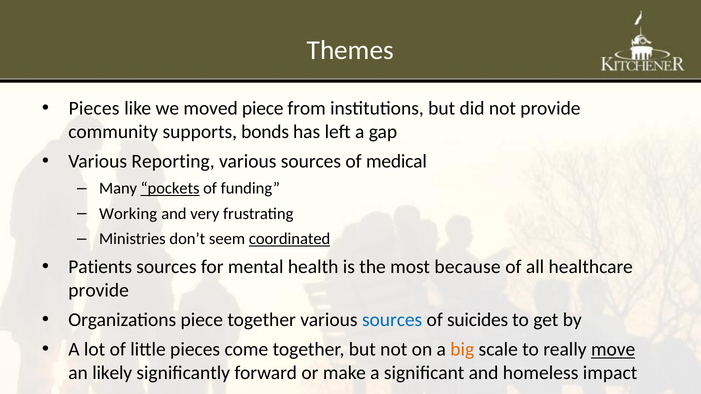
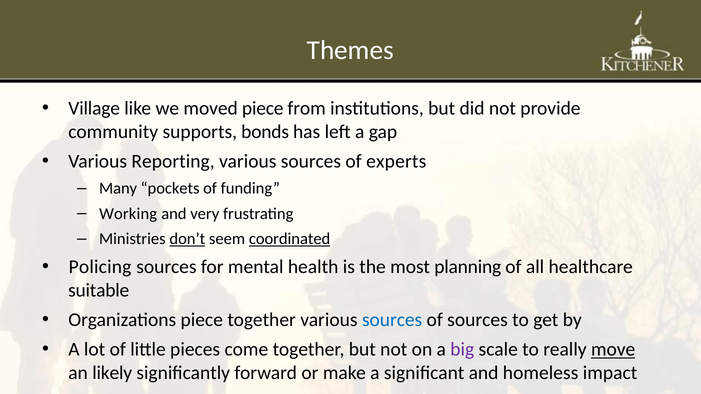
Pieces at (94, 109): Pieces -> Village
medical: medical -> experts
pockets underline: present -> none
don’t underline: none -> present
Patients: Patients -> Policing
because: because -> planning
provide at (99, 291): provide -> suitable
of suicides: suicides -> sources
big colour: orange -> purple
